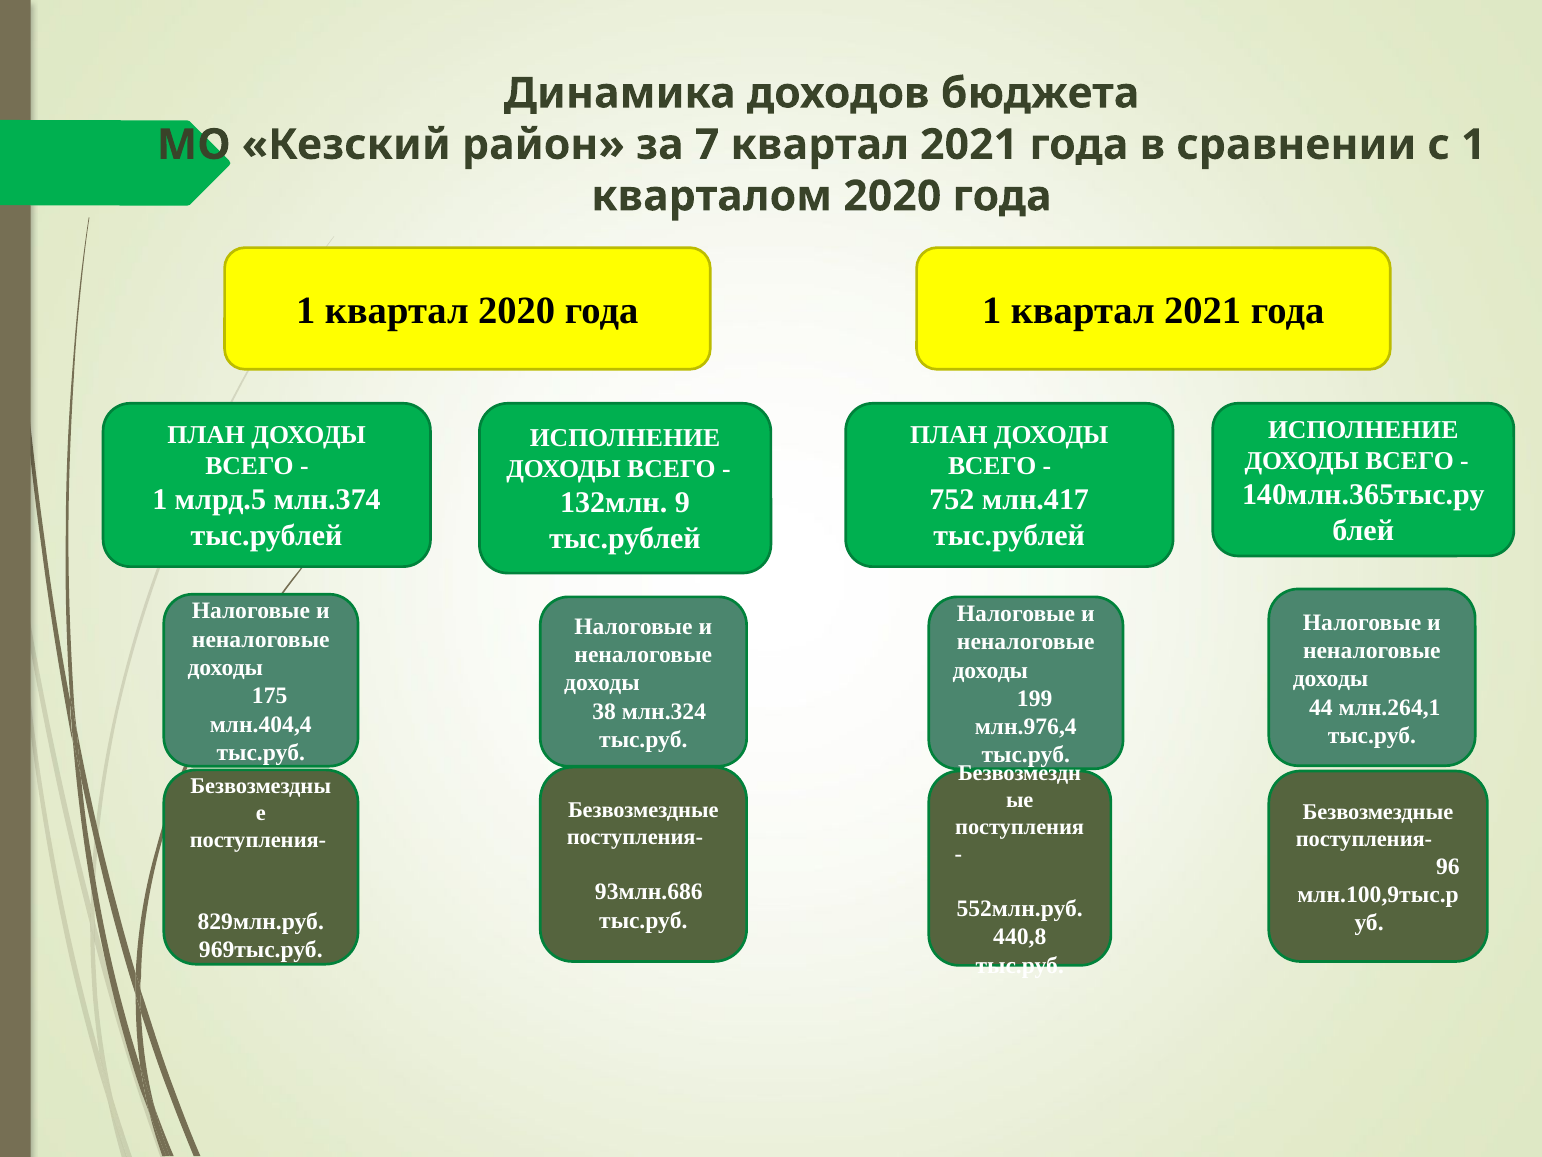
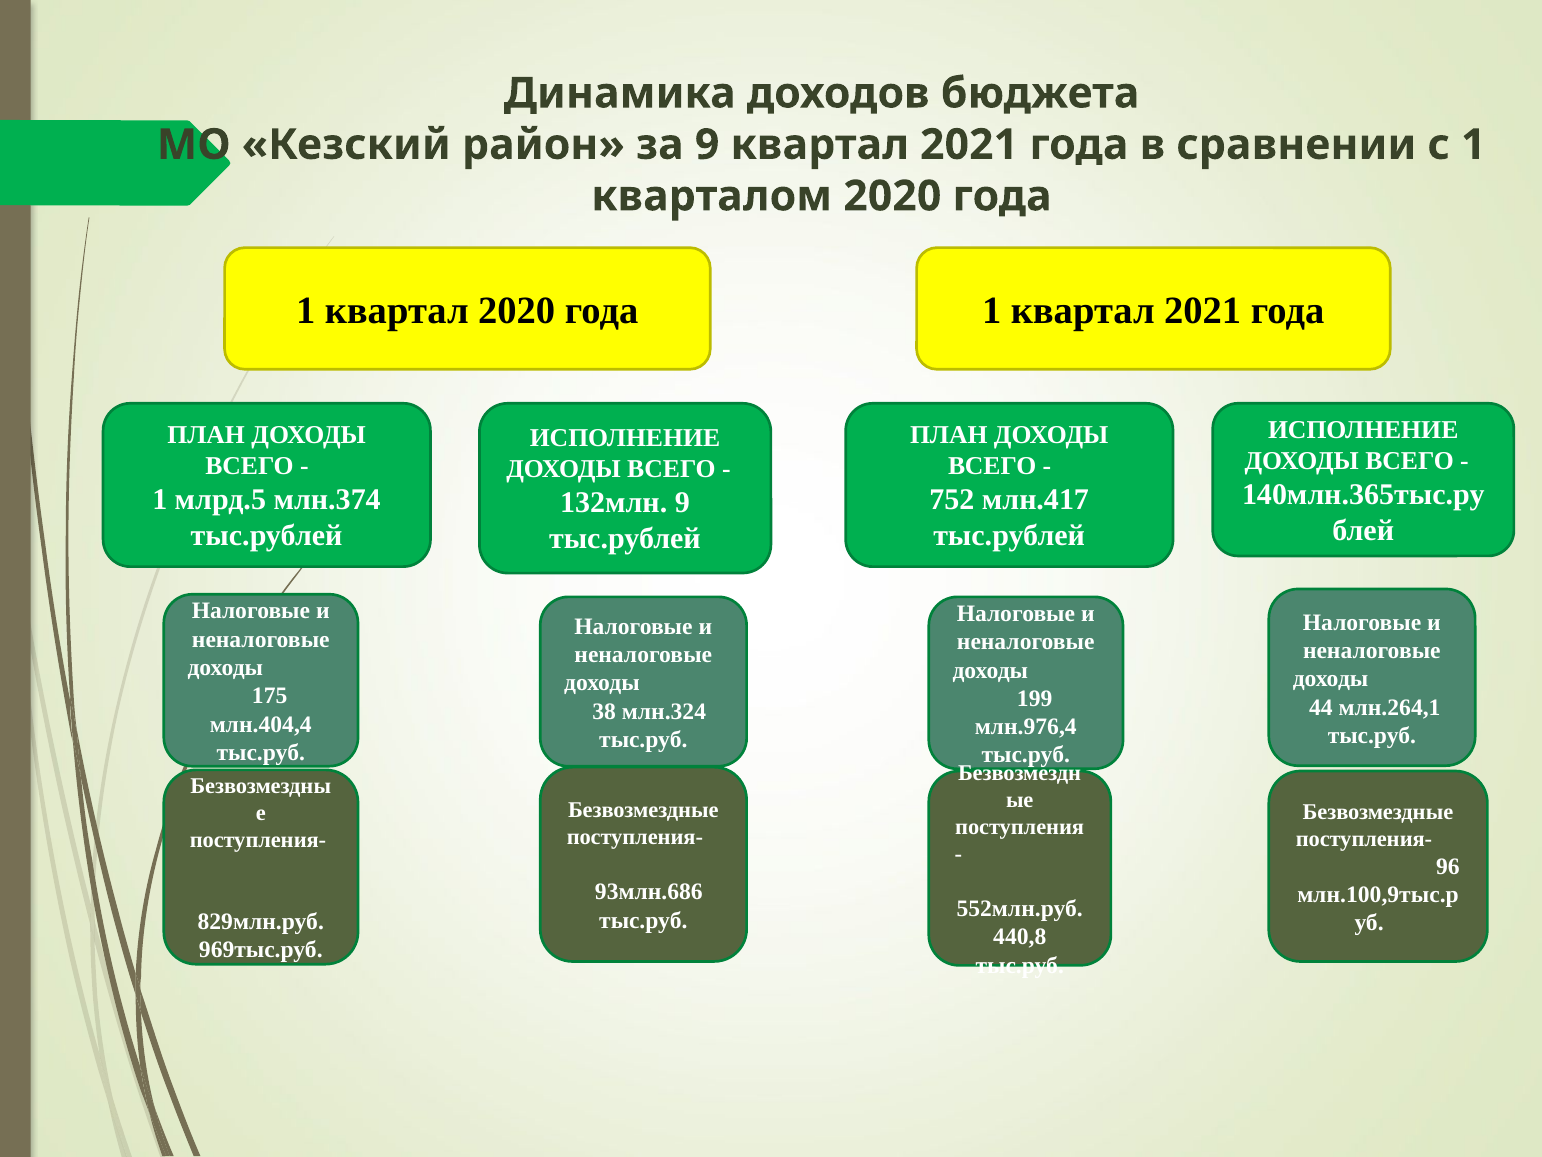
за 7: 7 -> 9
